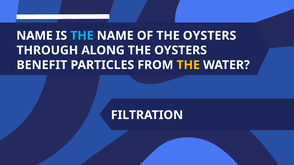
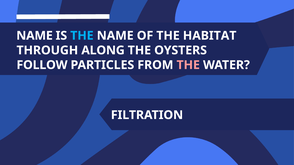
OF THE OYSTERS: OYSTERS -> HABITAT
BENEFIT: BENEFIT -> FOLLOW
THE at (188, 65) colour: yellow -> pink
